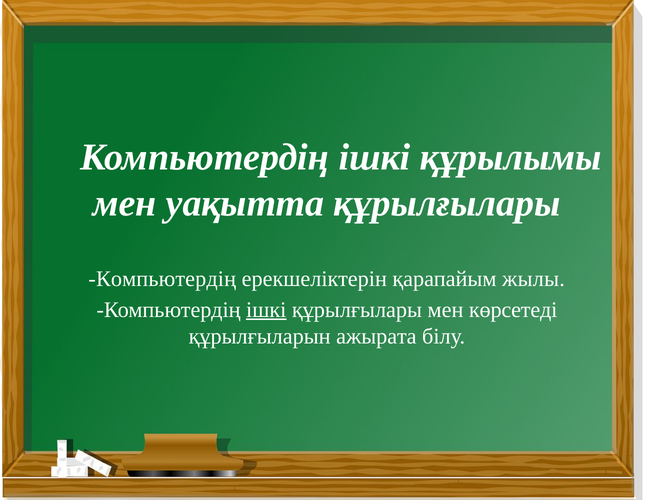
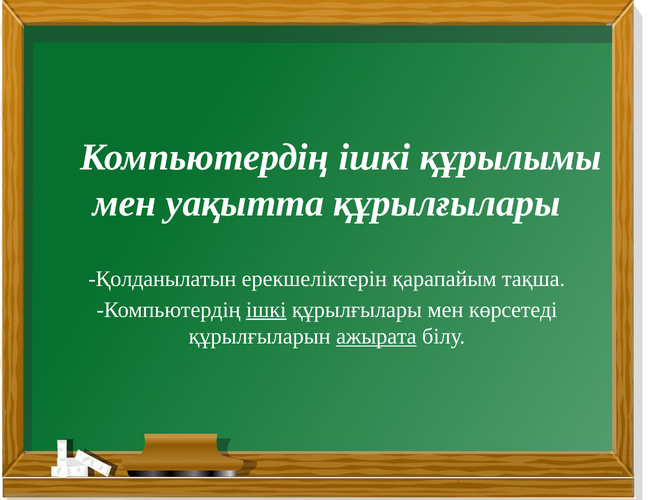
Компьютердің at (162, 279): Компьютердің -> Қолданылатын
жылы: жылы -> тақша
ажырата underline: none -> present
